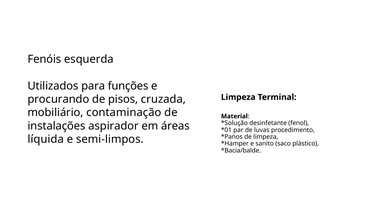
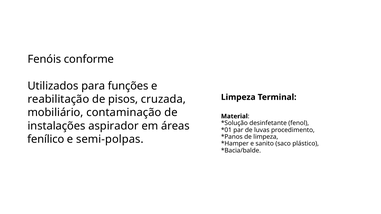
esquerda: esquerda -> conforme
procurando: procurando -> reabilitação
líquida: líquida -> fenílico
semi-limpos: semi-limpos -> semi-polpas
